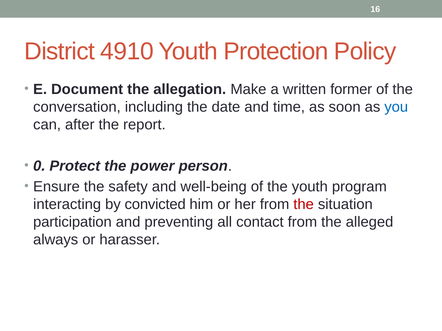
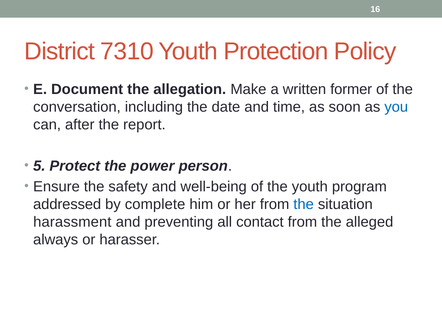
4910: 4910 -> 7310
0: 0 -> 5
interacting: interacting -> addressed
convicted: convicted -> complete
the at (304, 205) colour: red -> blue
participation: participation -> harassment
